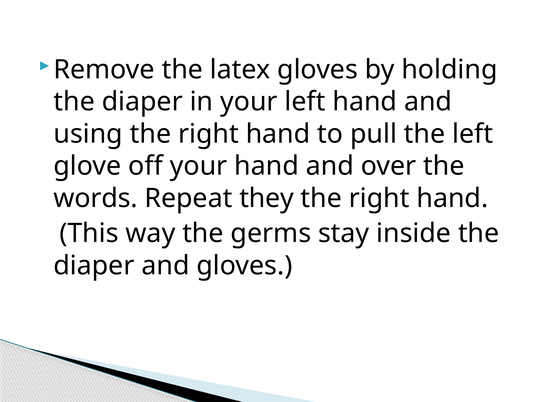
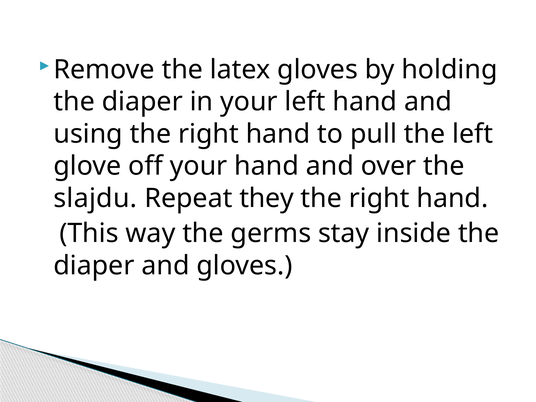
words: words -> slajdu
